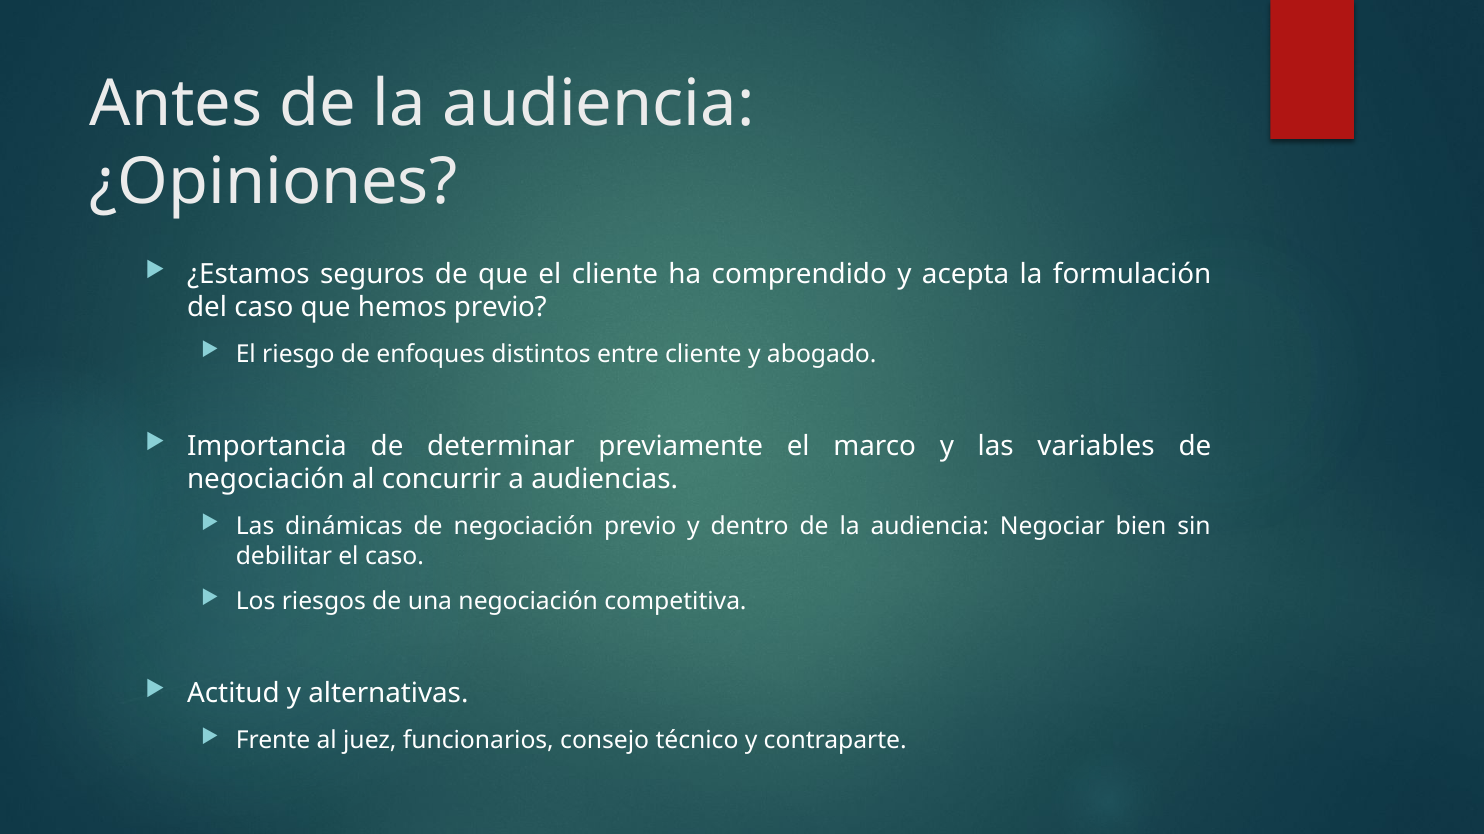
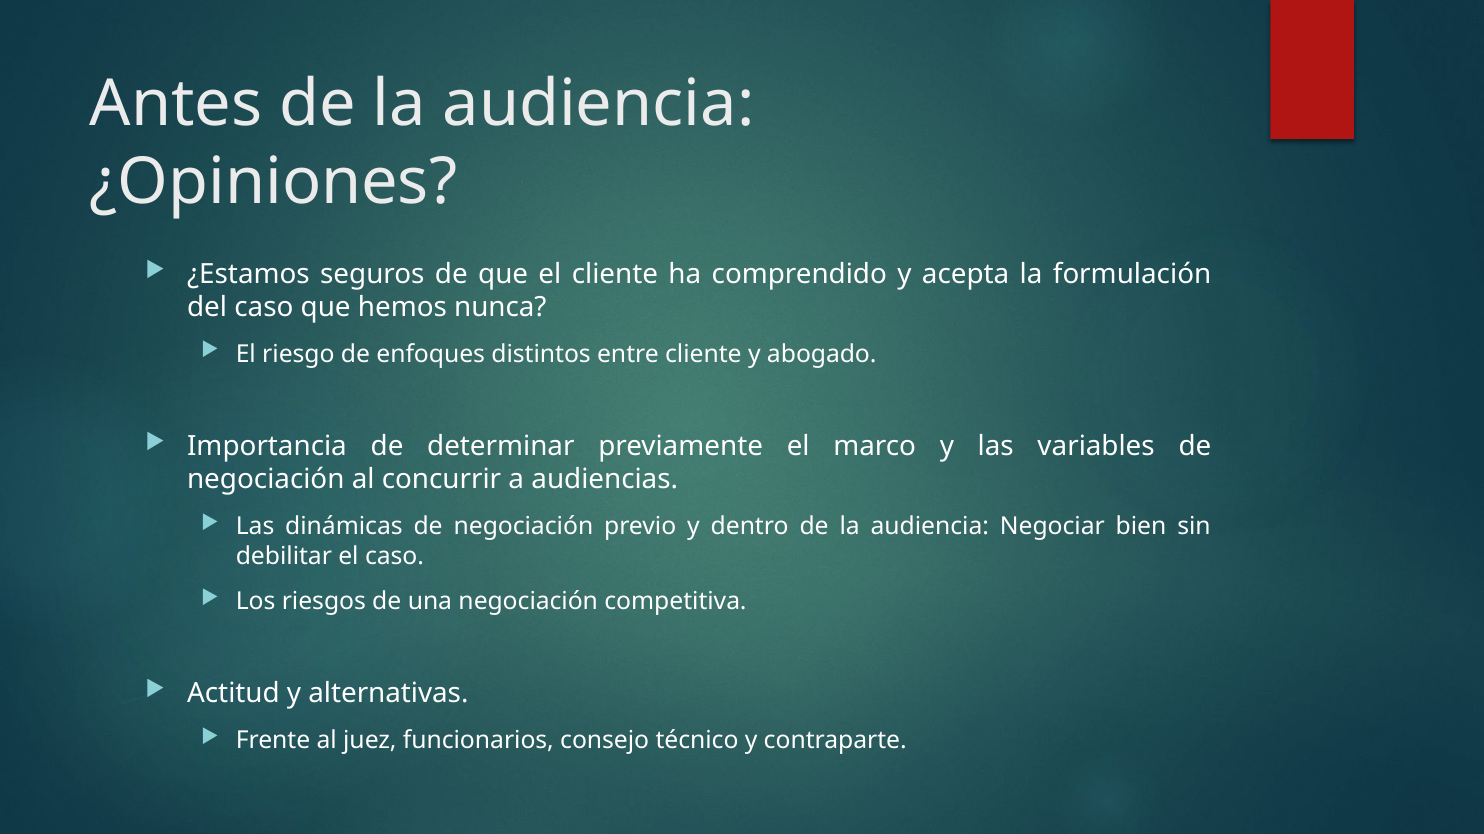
hemos previo: previo -> nunca
